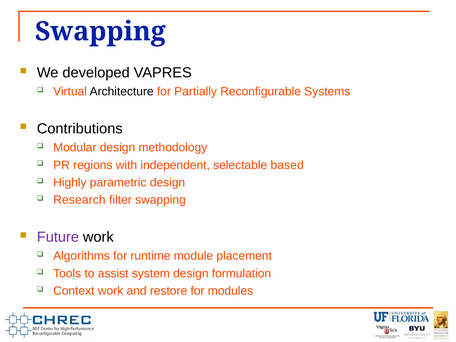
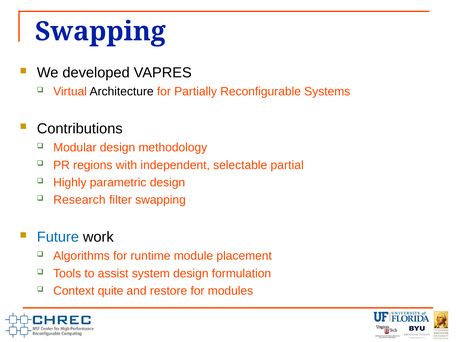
based: based -> partial
Future colour: purple -> blue
Context work: work -> quite
